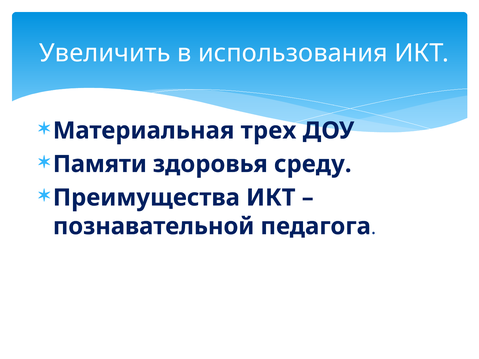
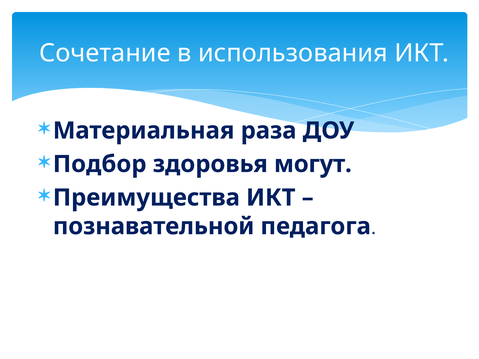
Увеличить: Увеличить -> Сочетание
трех: трех -> раза
Памяти: Памяти -> Подбор
среду: среду -> могут
